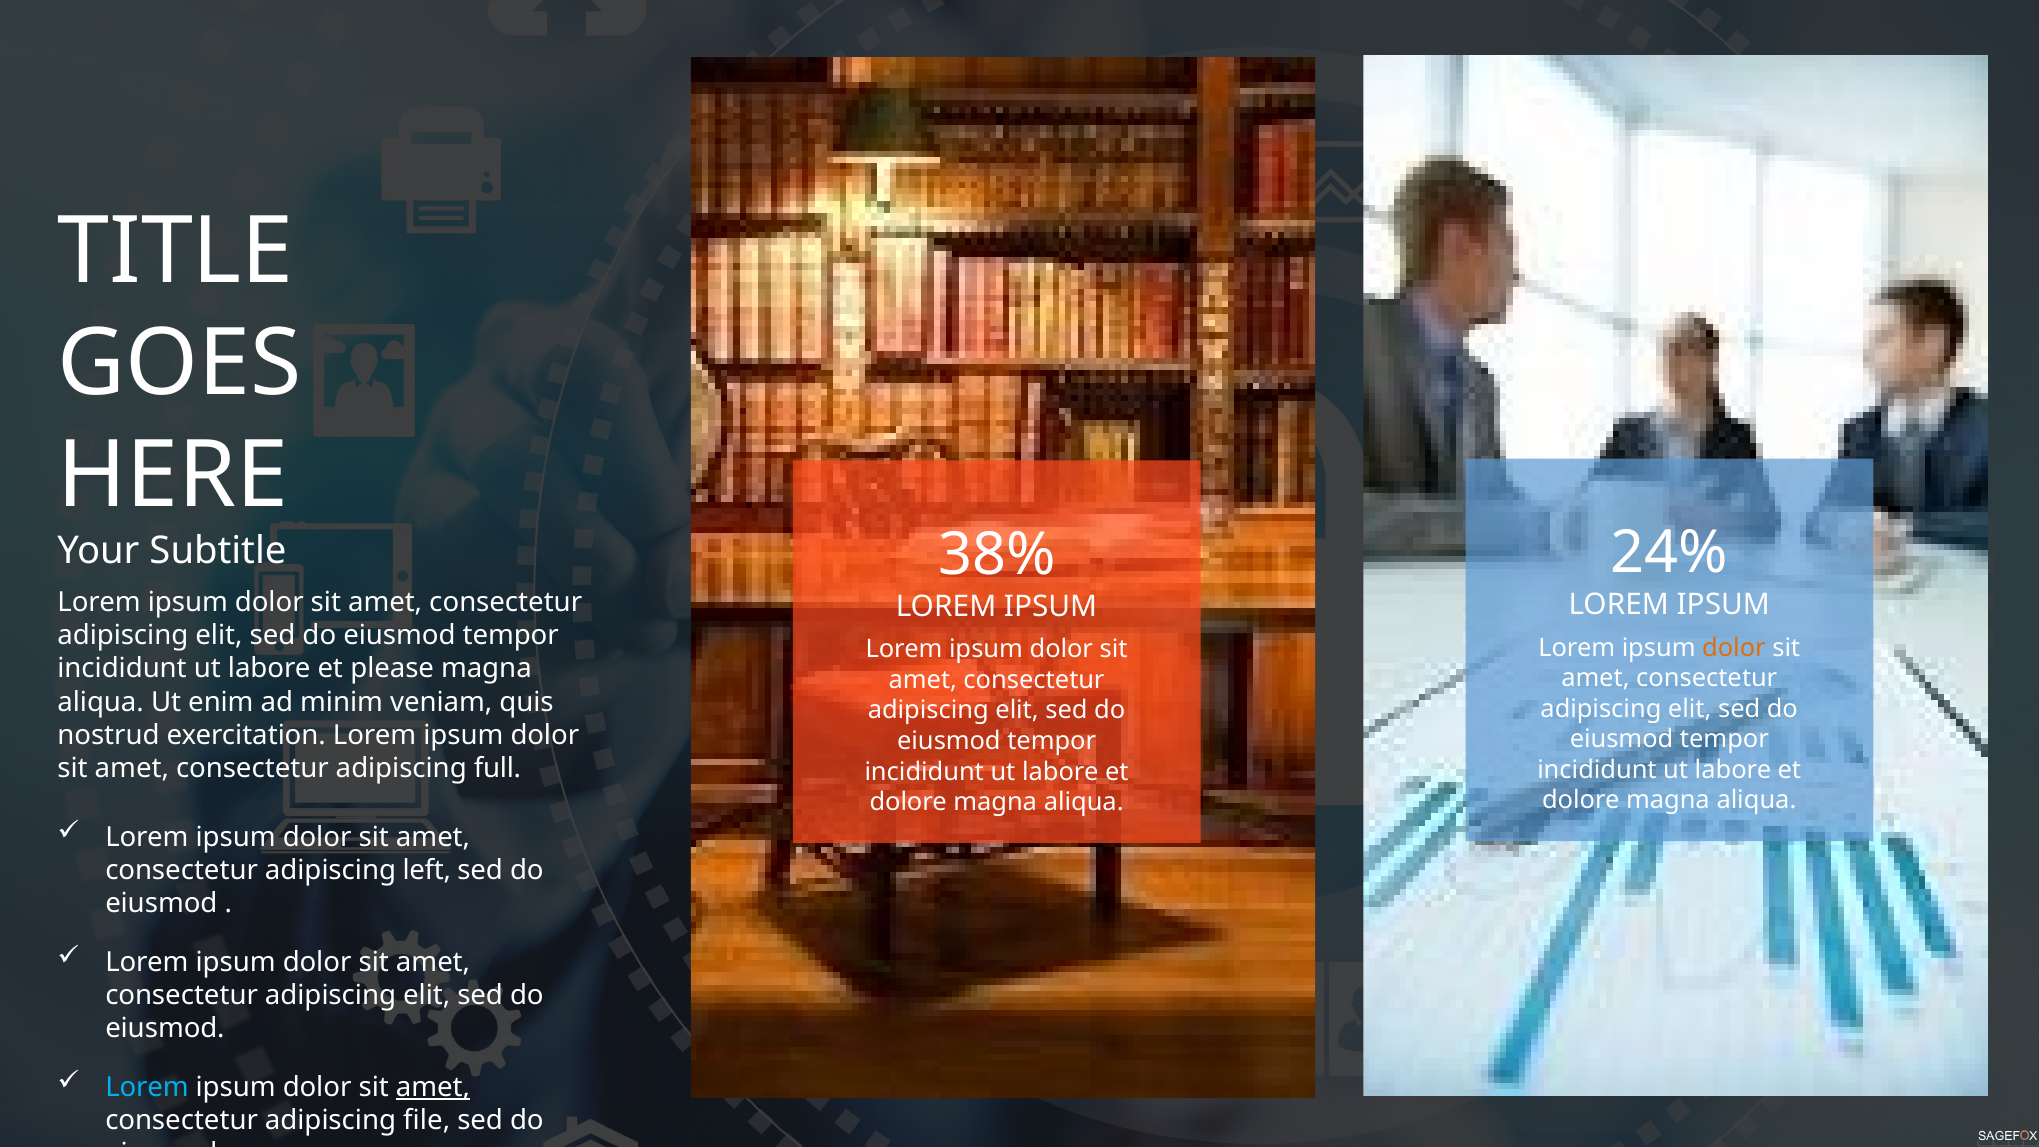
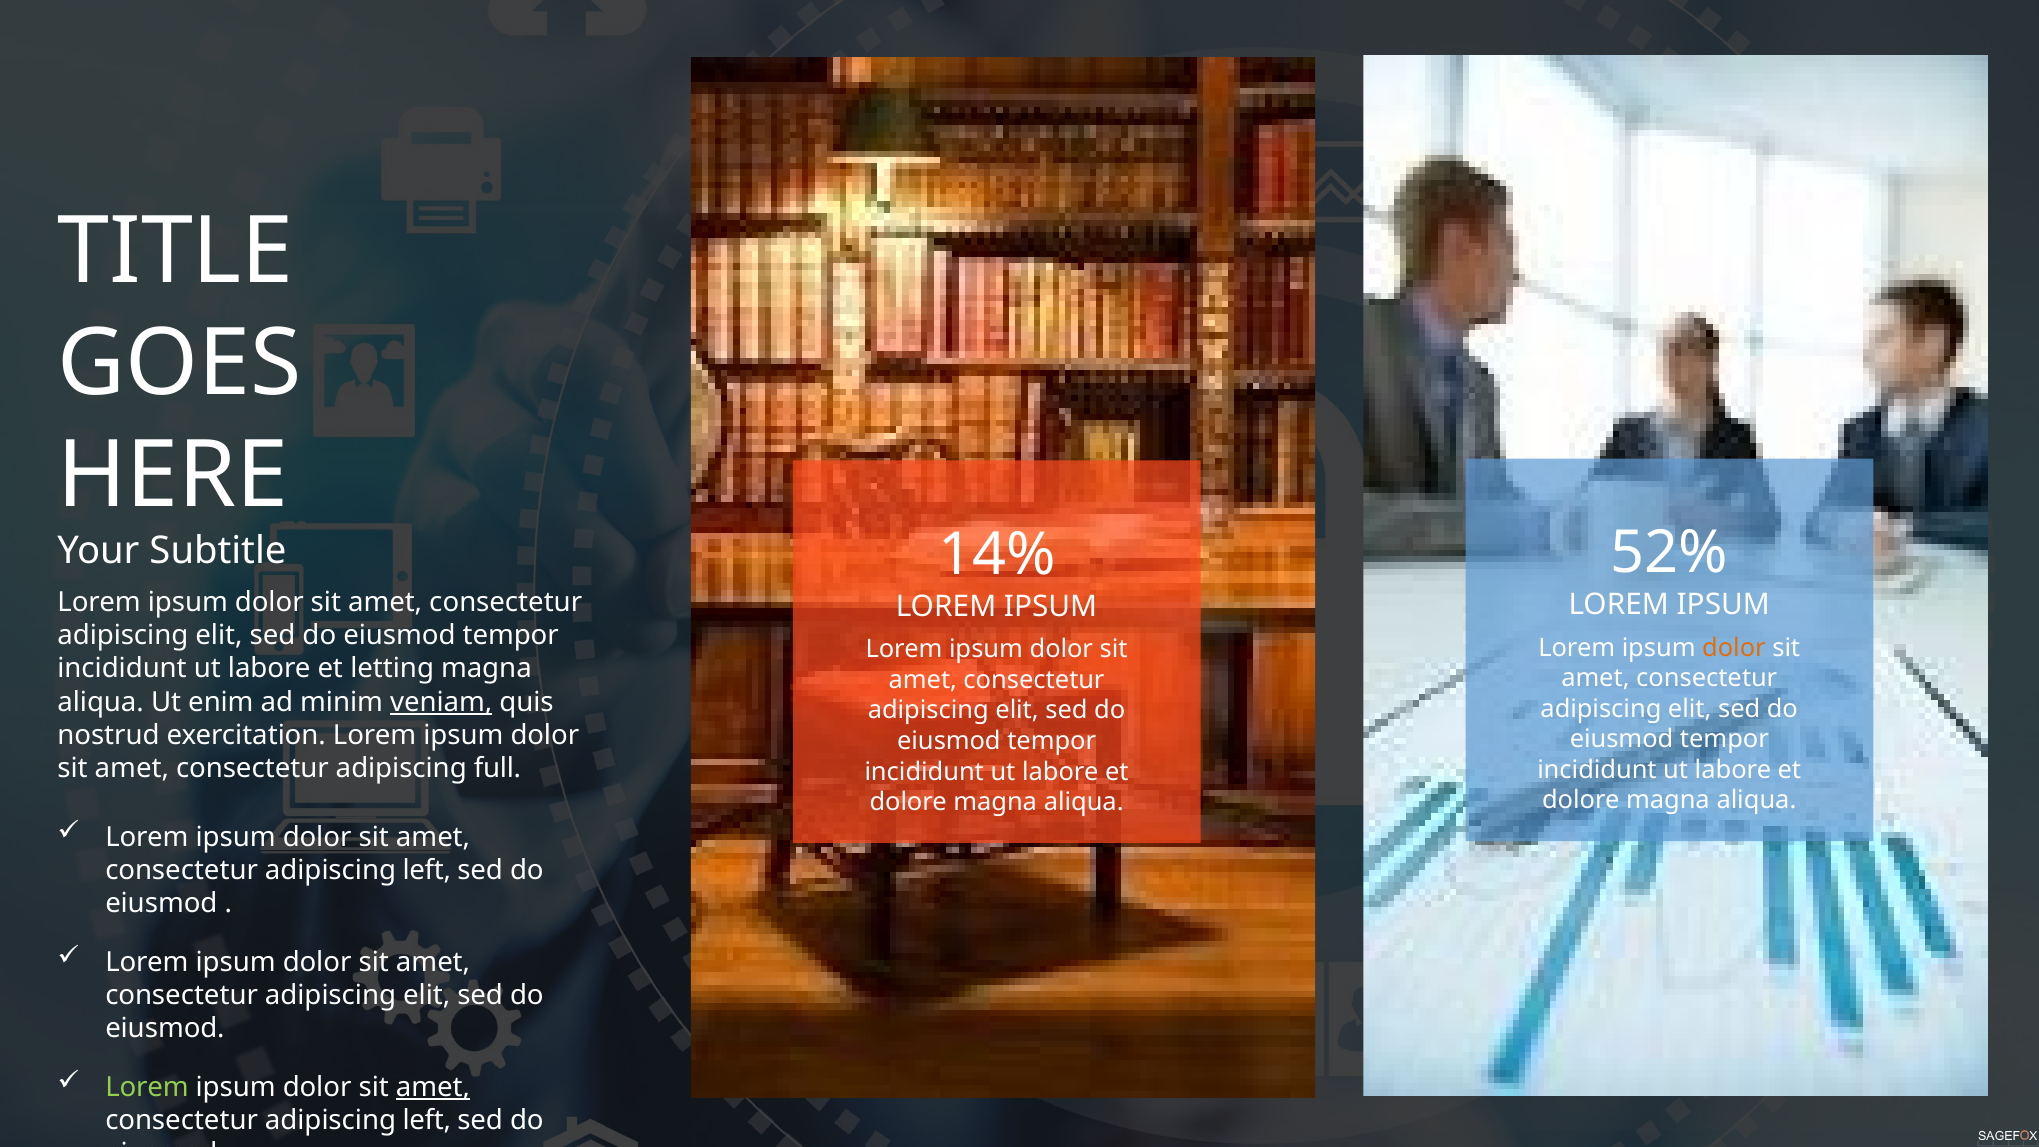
24%: 24% -> 52%
38%: 38% -> 14%
please: please -> letting
veniam underline: none -> present
Lorem at (147, 1087) colour: light blue -> light green
file at (427, 1120): file -> left
